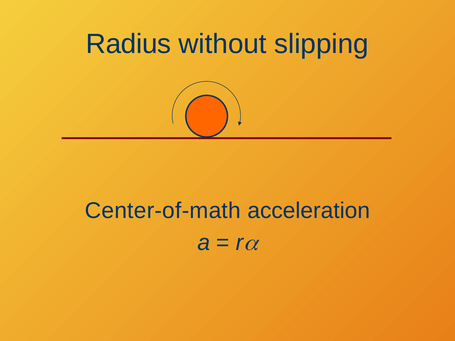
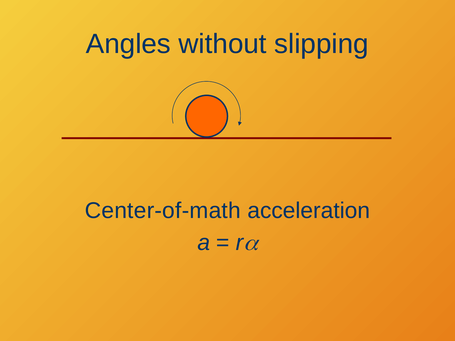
Radius: Radius -> Angles
